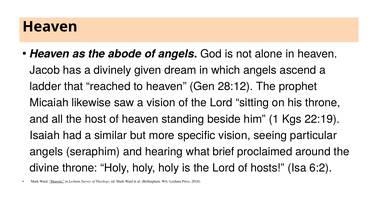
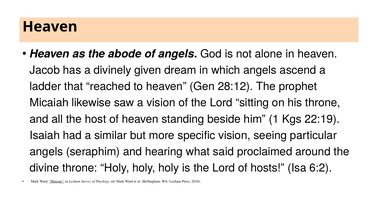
brief: brief -> said
